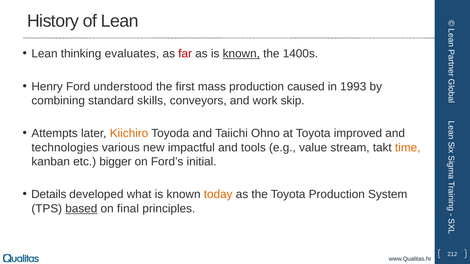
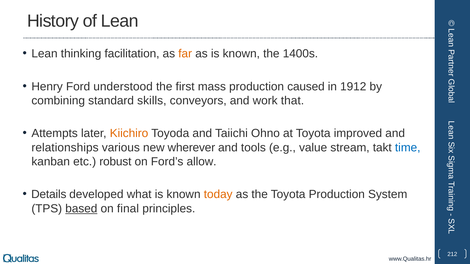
evaluates: evaluates -> facilitation
far colour: red -> orange
known at (241, 54) underline: present -> none
1993: 1993 -> 1912
skip: skip -> that
technologies: technologies -> relationships
impactful: impactful -> wherever
time colour: orange -> blue
bigger: bigger -> robust
initial: initial -> allow
